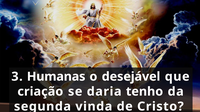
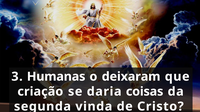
desejável: desejável -> deixaram
tenho: tenho -> coisas
